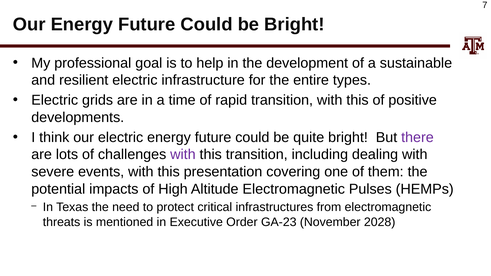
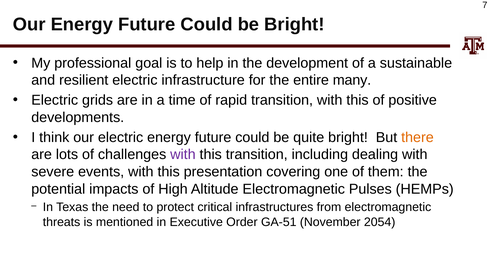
types: types -> many
there colour: purple -> orange
GA-23: GA-23 -> GA-51
2028: 2028 -> 2054
